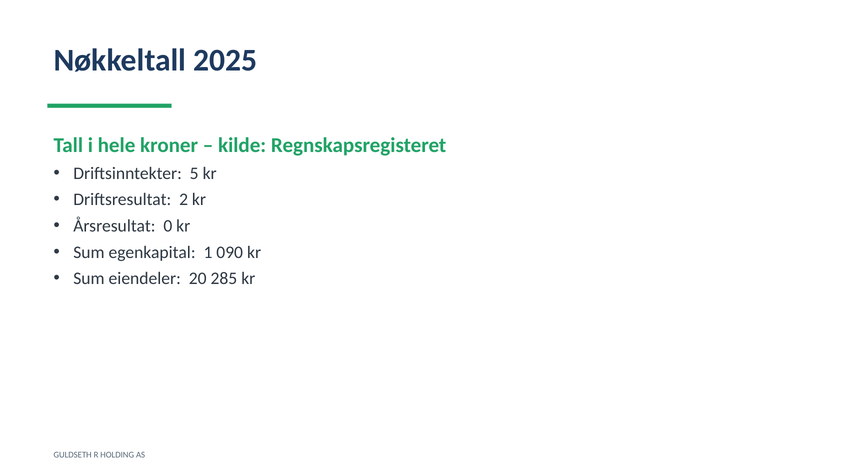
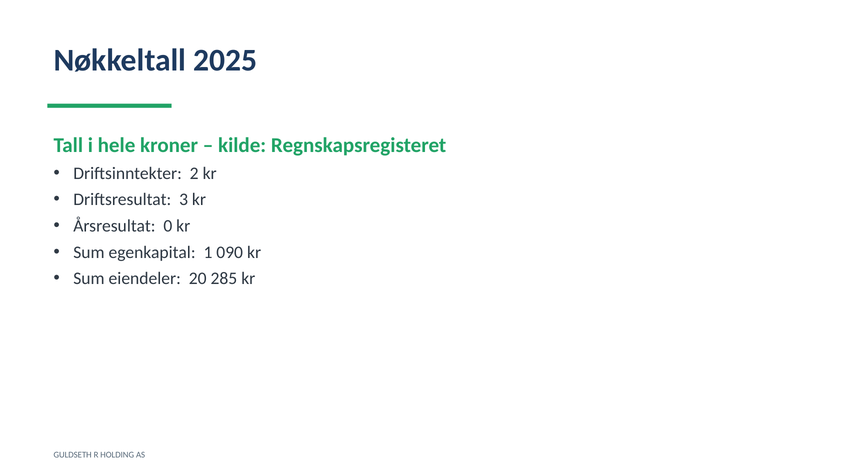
5: 5 -> 2
2: 2 -> 3
